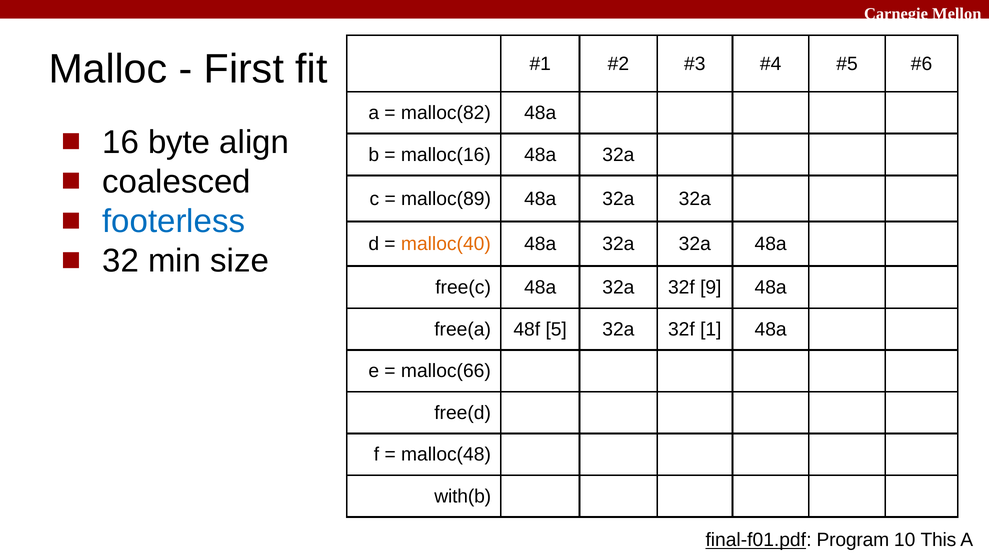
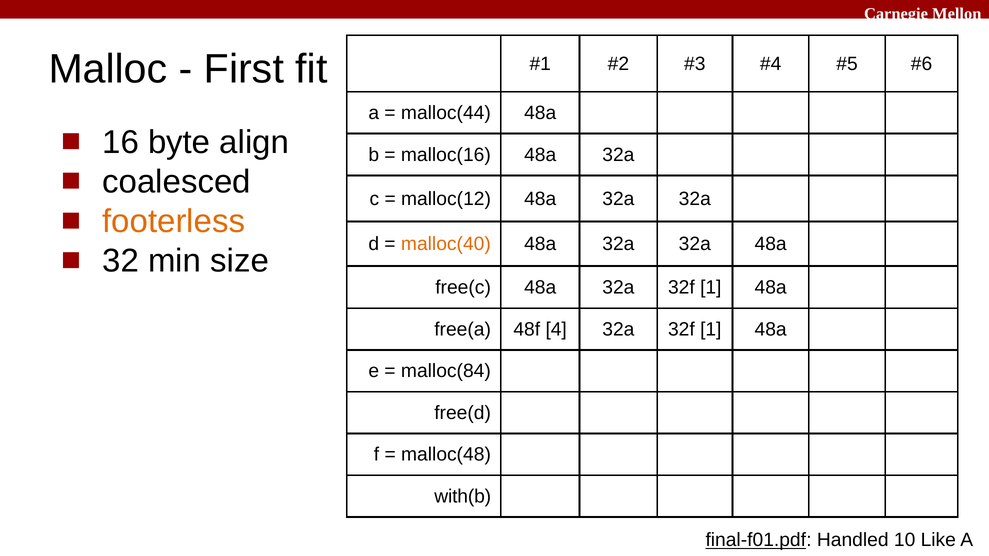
malloc(82: malloc(82 -> malloc(44
malloc(89: malloc(89 -> malloc(12
footerless colour: blue -> orange
48a 32a 32f 9: 9 -> 1
5: 5 -> 4
malloc(66: malloc(66 -> malloc(84
Program: Program -> Handled
This: This -> Like
